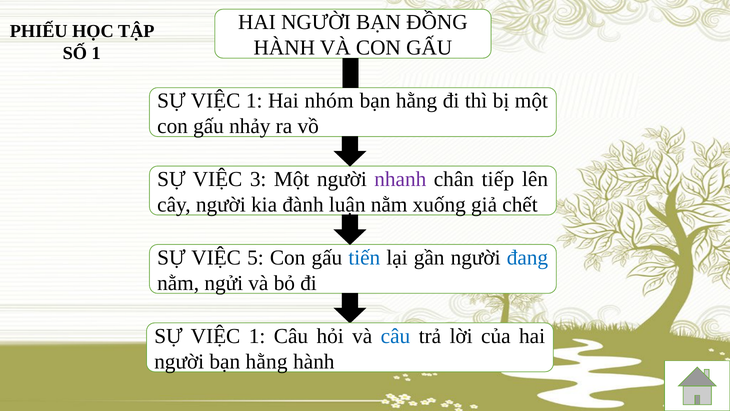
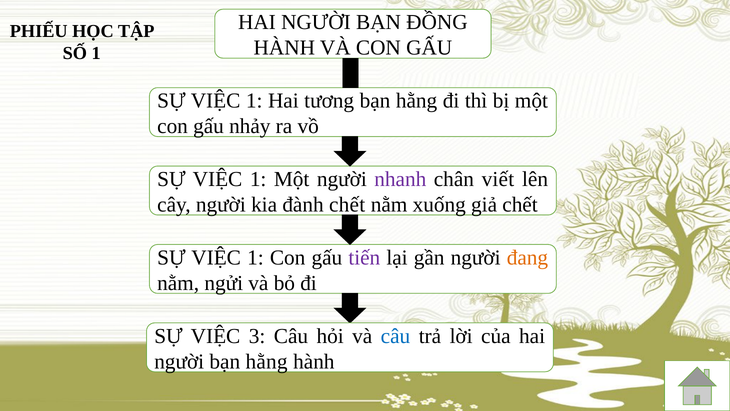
nhóm: nhóm -> tương
3 at (258, 179): 3 -> 1
tiếp: tiếp -> viết
đành luận: luận -> chết
5 at (255, 257): 5 -> 1
tiến colour: blue -> purple
đang colour: blue -> orange
1 at (257, 336): 1 -> 3
